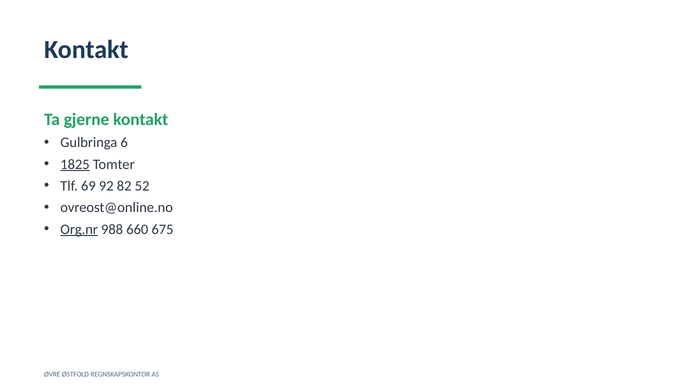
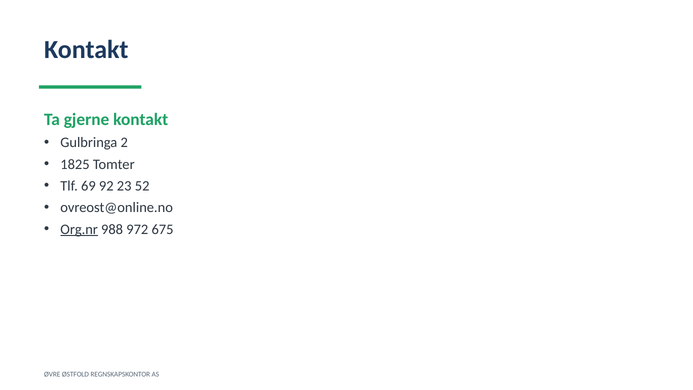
6: 6 -> 2
1825 underline: present -> none
82: 82 -> 23
660: 660 -> 972
